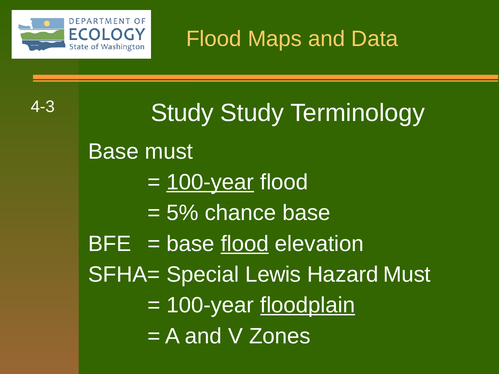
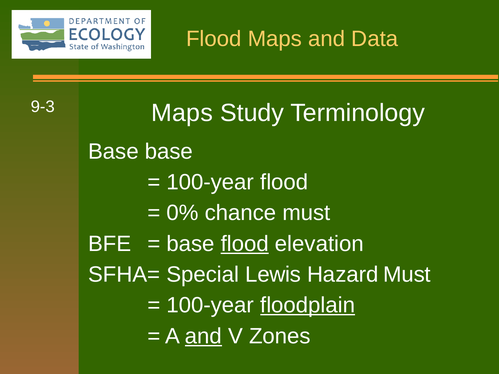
4-3: 4-3 -> 9-3
Study at (182, 113): Study -> Maps
Base must: must -> base
100-year at (210, 182) underline: present -> none
5%: 5% -> 0%
chance base: base -> must
and at (203, 336) underline: none -> present
